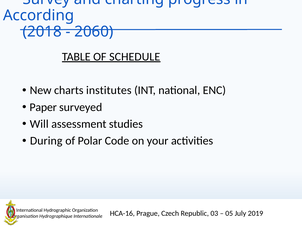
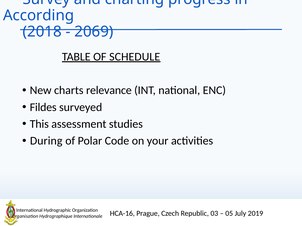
2060: 2060 -> 2069
institutes: institutes -> relevance
Paper: Paper -> Fildes
Will: Will -> This
